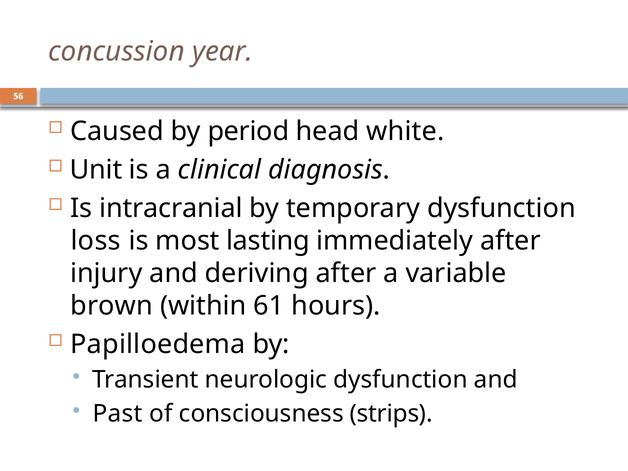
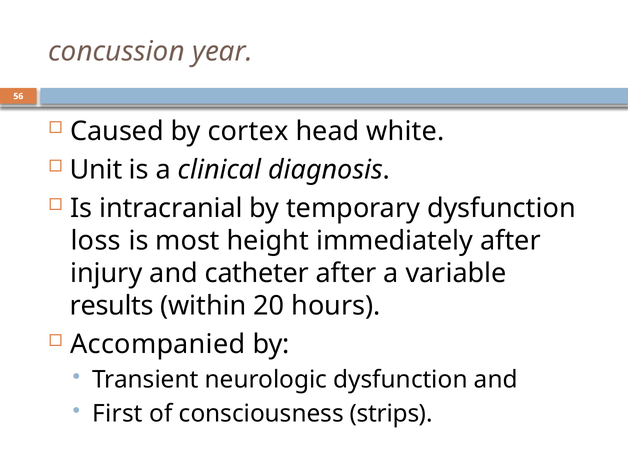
period: period -> cortex
lasting: lasting -> height
deriving: deriving -> catheter
brown: brown -> results
61: 61 -> 20
Papilloedema: Papilloedema -> Accompanied
Past: Past -> First
